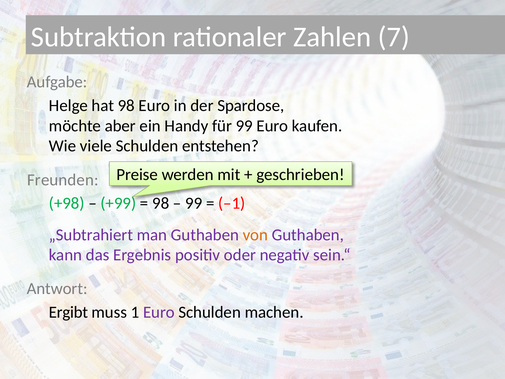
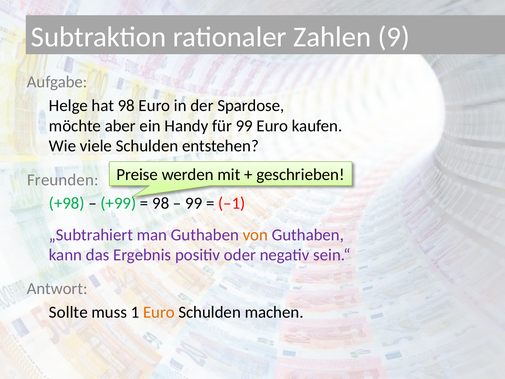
7: 7 -> 9
Ergibt: Ergibt -> Sollte
Euro at (159, 312) colour: purple -> orange
